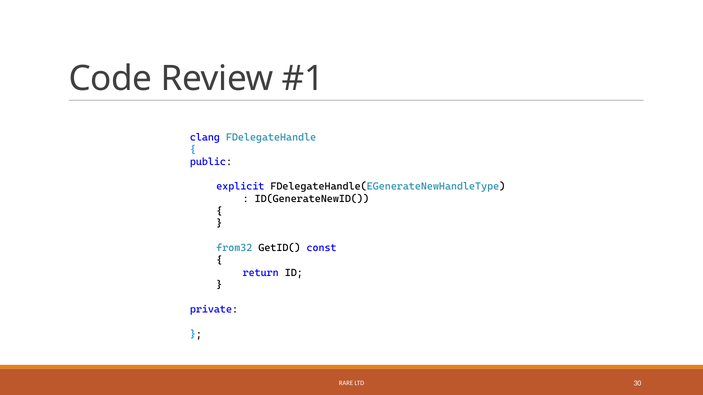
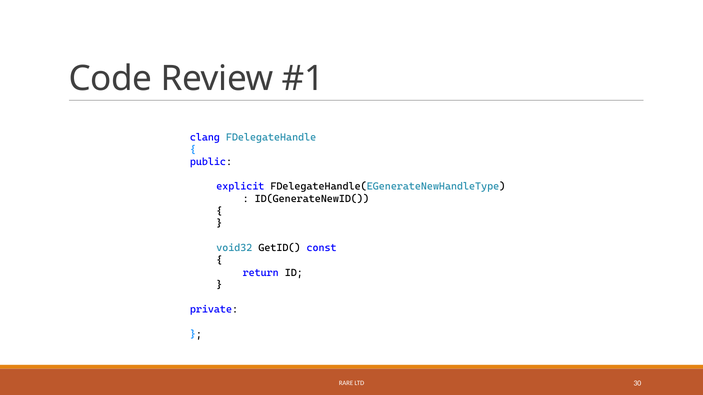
from32: from32 -> void32
